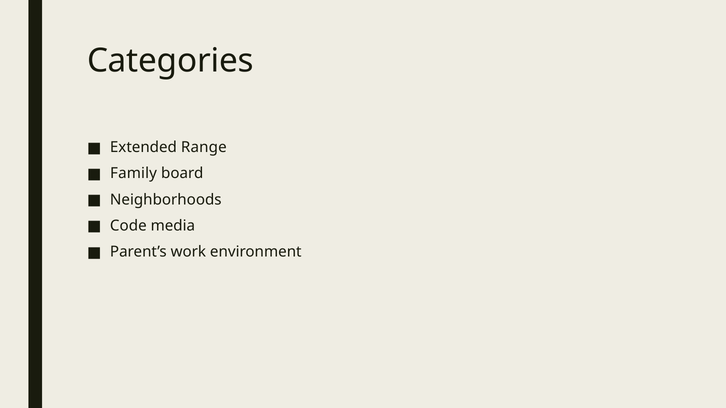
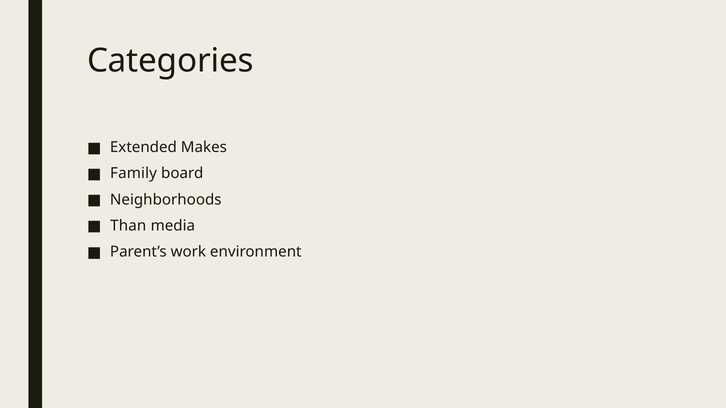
Range: Range -> Makes
Code: Code -> Than
